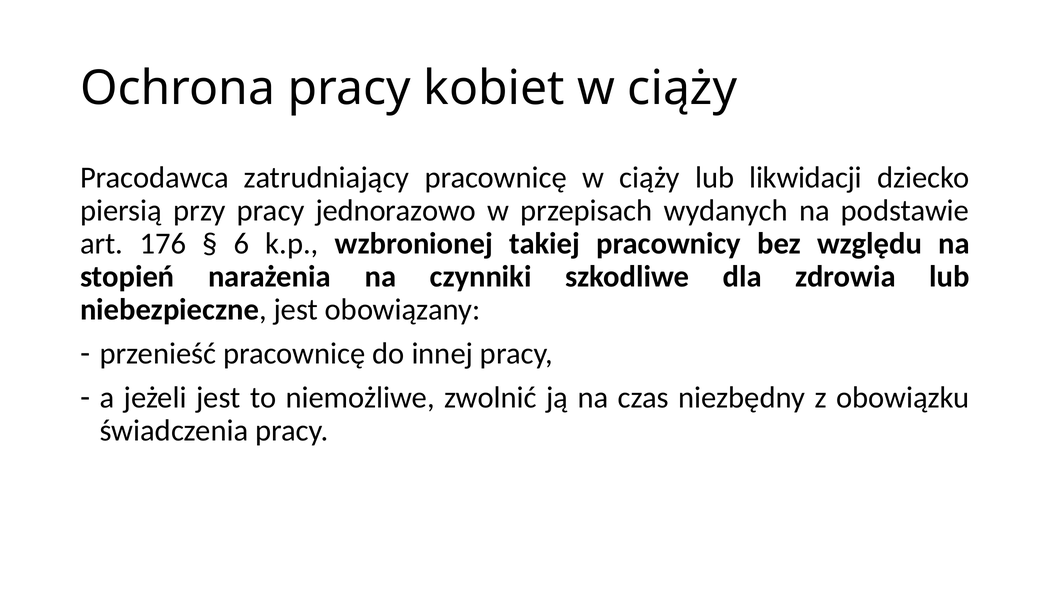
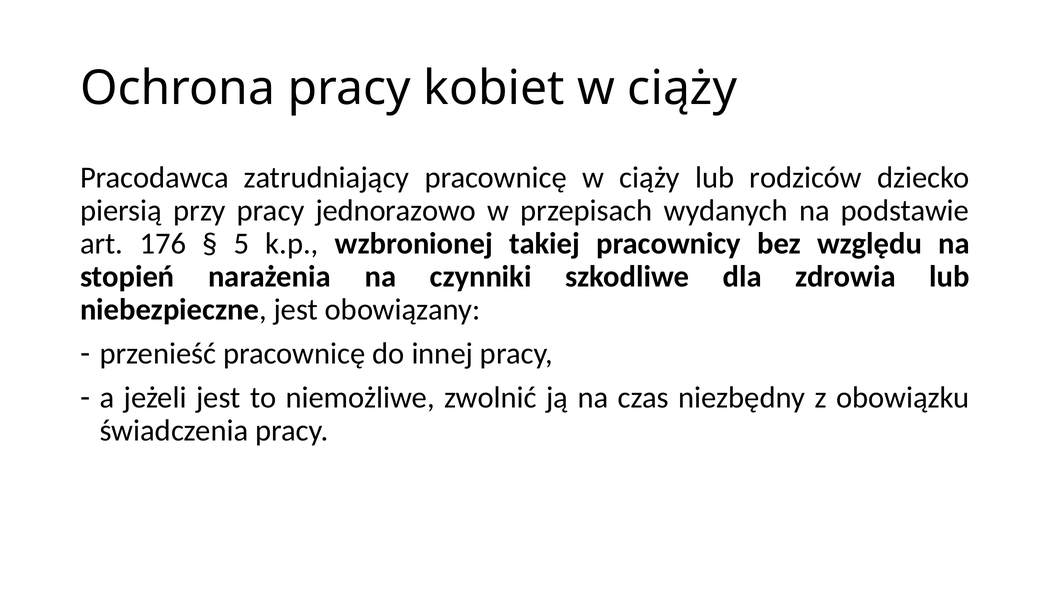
likwidacji: likwidacji -> rodziców
6: 6 -> 5
